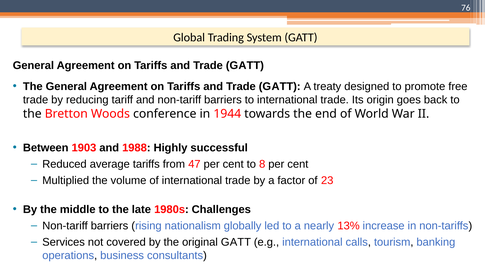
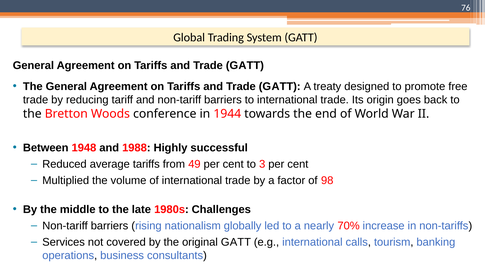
1903: 1903 -> 1948
47: 47 -> 49
8: 8 -> 3
23: 23 -> 98
13%: 13% -> 70%
